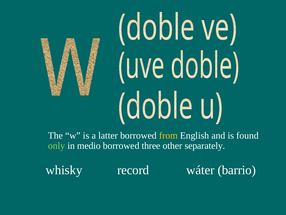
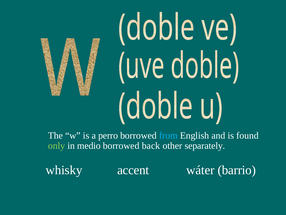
latter: latter -> perro
from colour: yellow -> light blue
three: three -> back
record: record -> accent
